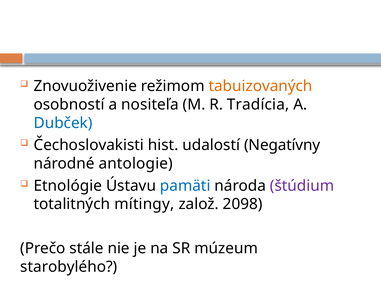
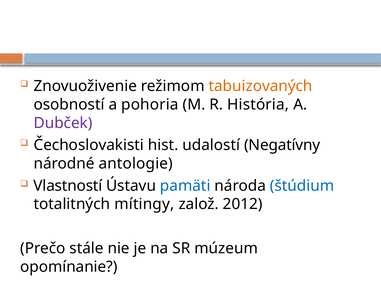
nositeľa: nositeľa -> pohoria
Tradícia: Tradícia -> História
Dubček colour: blue -> purple
Etnológie: Etnológie -> Vlastností
štúdium colour: purple -> blue
2098: 2098 -> 2012
starobylého: starobylého -> opomínanie
